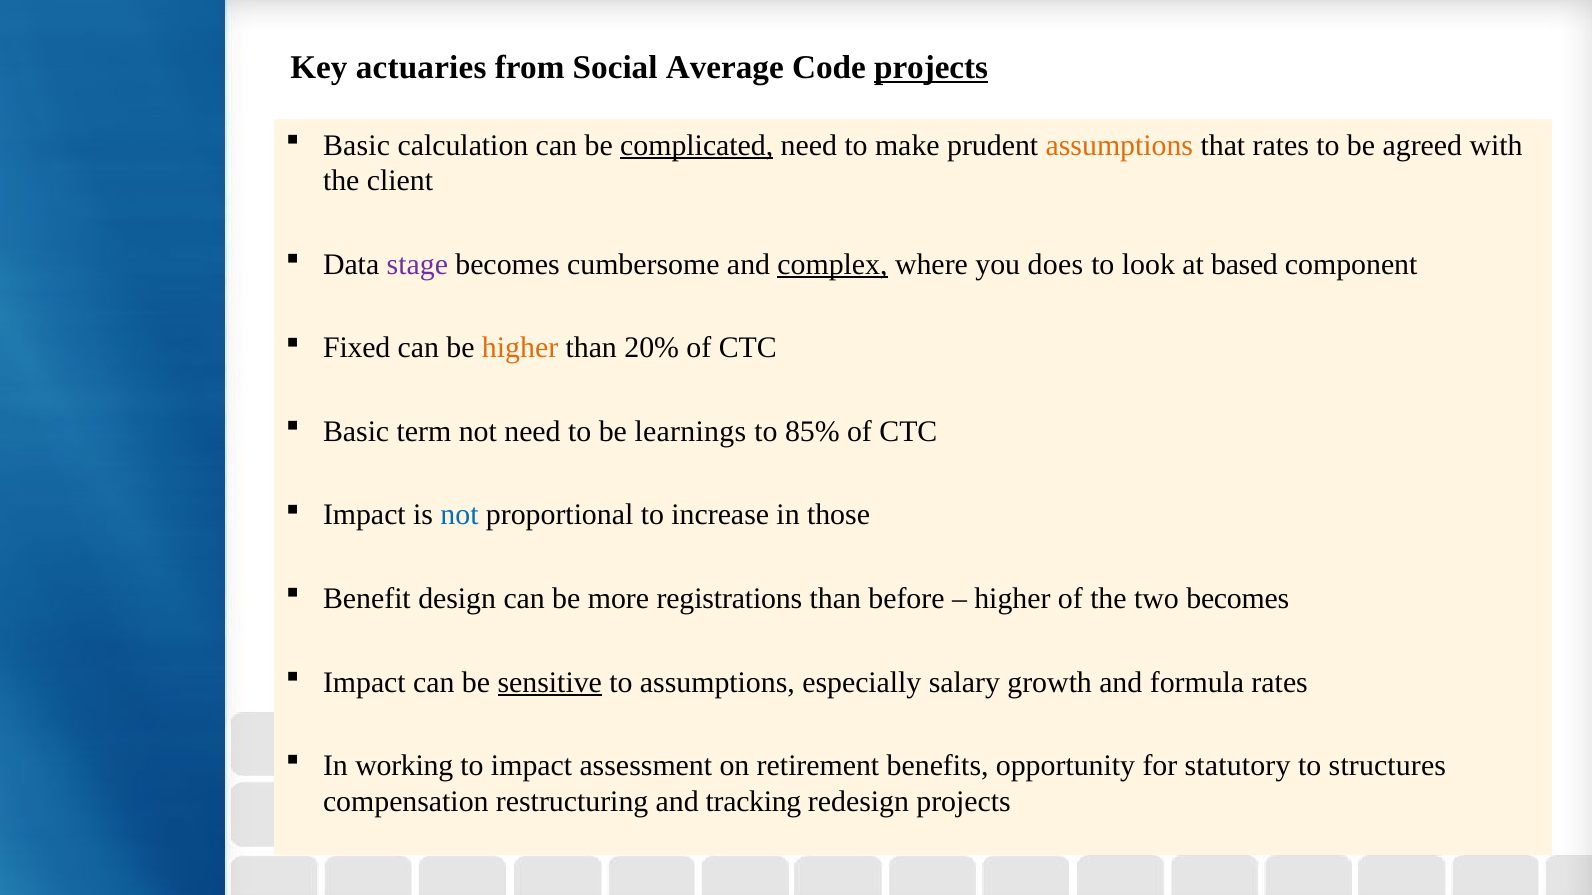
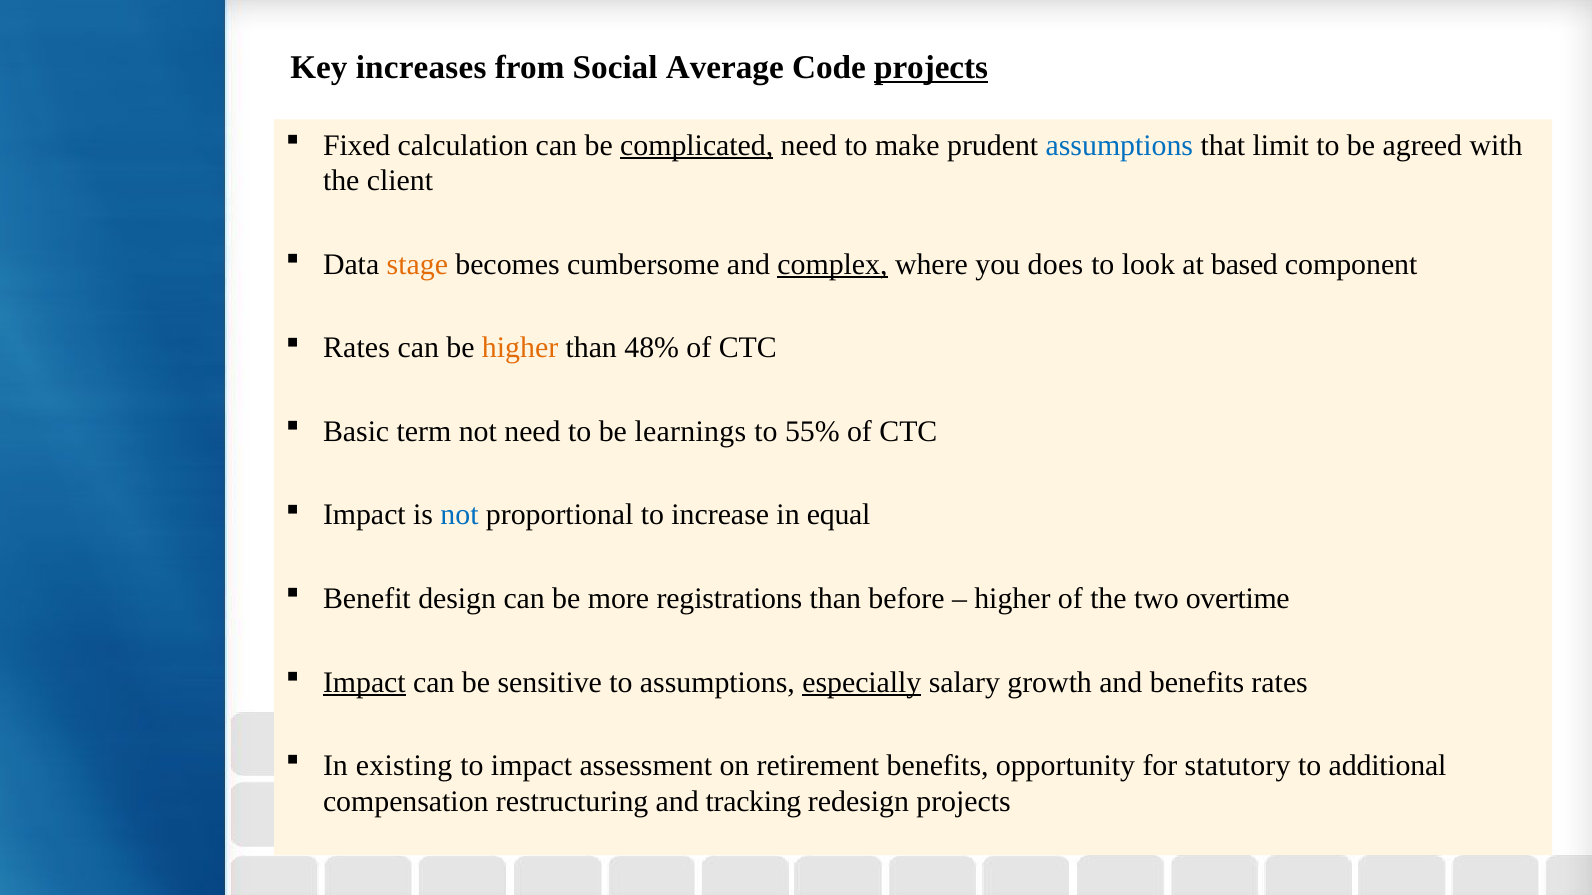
actuaries: actuaries -> increases
Basic at (357, 145): Basic -> Fixed
assumptions at (1119, 145) colour: orange -> blue
that rates: rates -> limit
stage colour: purple -> orange
Fixed at (357, 348): Fixed -> Rates
20%: 20% -> 48%
85%: 85% -> 55%
those: those -> equal
two becomes: becomes -> overtime
Impact at (364, 683) underline: none -> present
sensitive underline: present -> none
especially underline: none -> present
and formula: formula -> benefits
working: working -> existing
structures: structures -> additional
